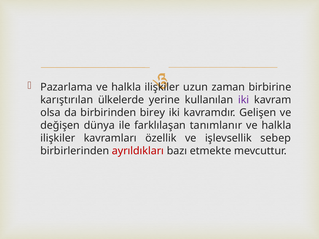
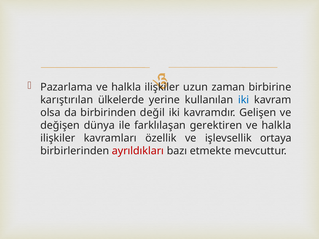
iki at (244, 100) colour: purple -> blue
birey: birey -> değil
tanımlanır: tanımlanır -> gerektiren
sebep: sebep -> ortaya
